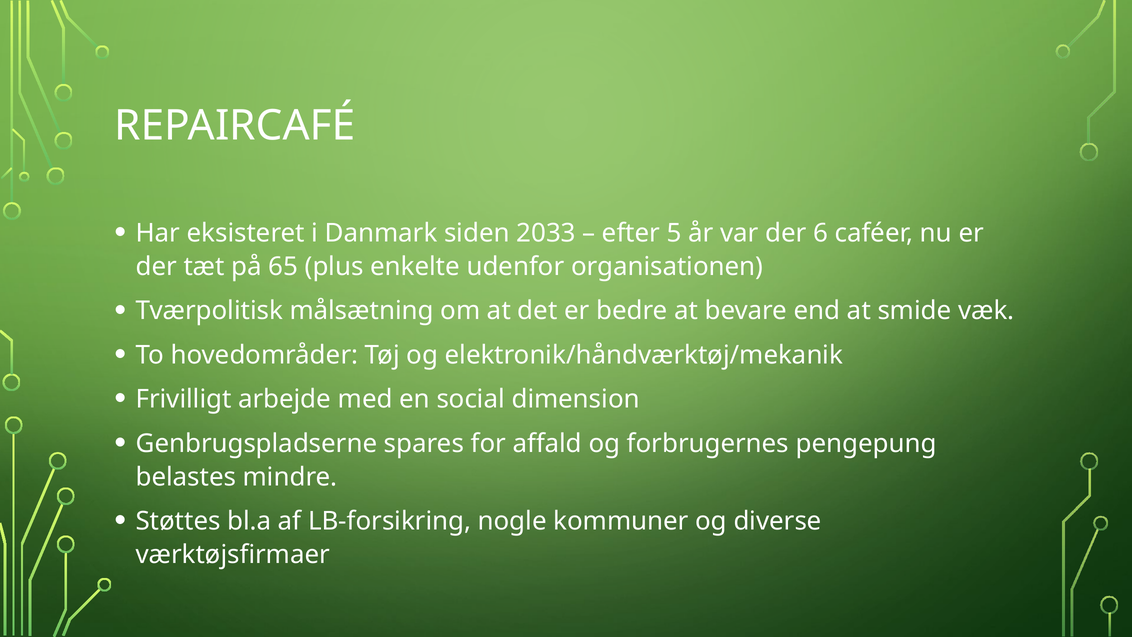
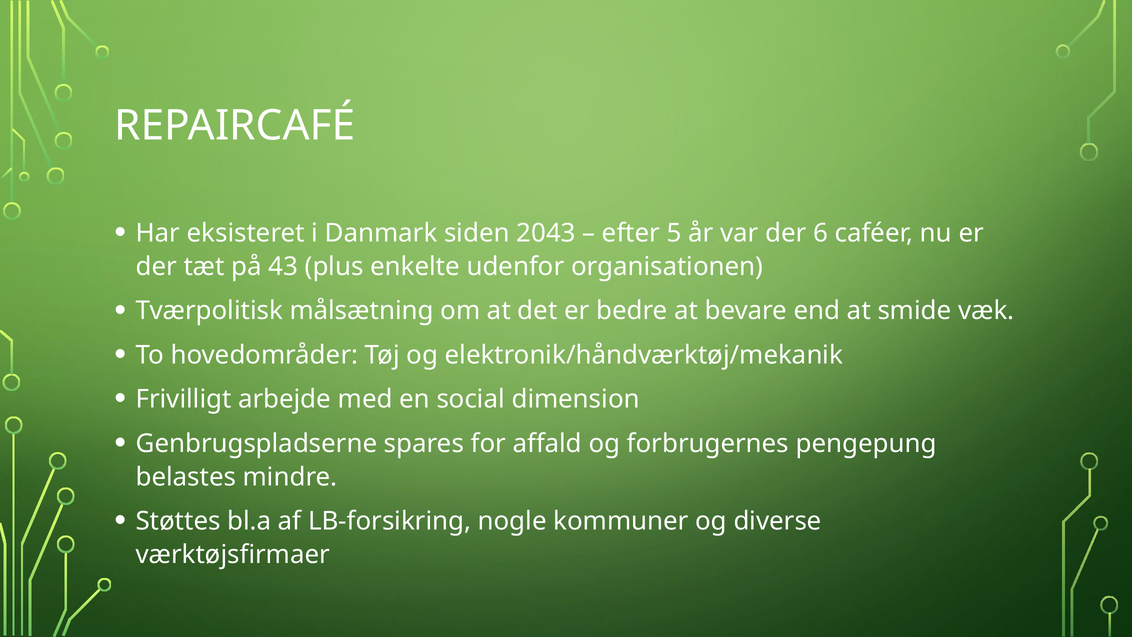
2033: 2033 -> 2043
65: 65 -> 43
